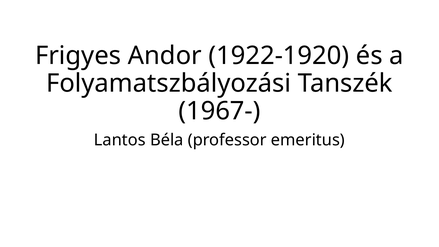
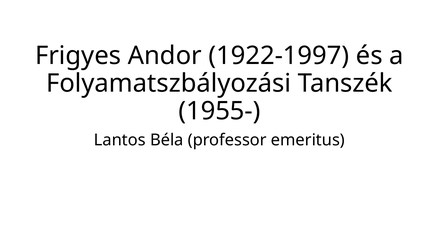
1922-1920: 1922-1920 -> 1922-1997
1967-: 1967- -> 1955-
